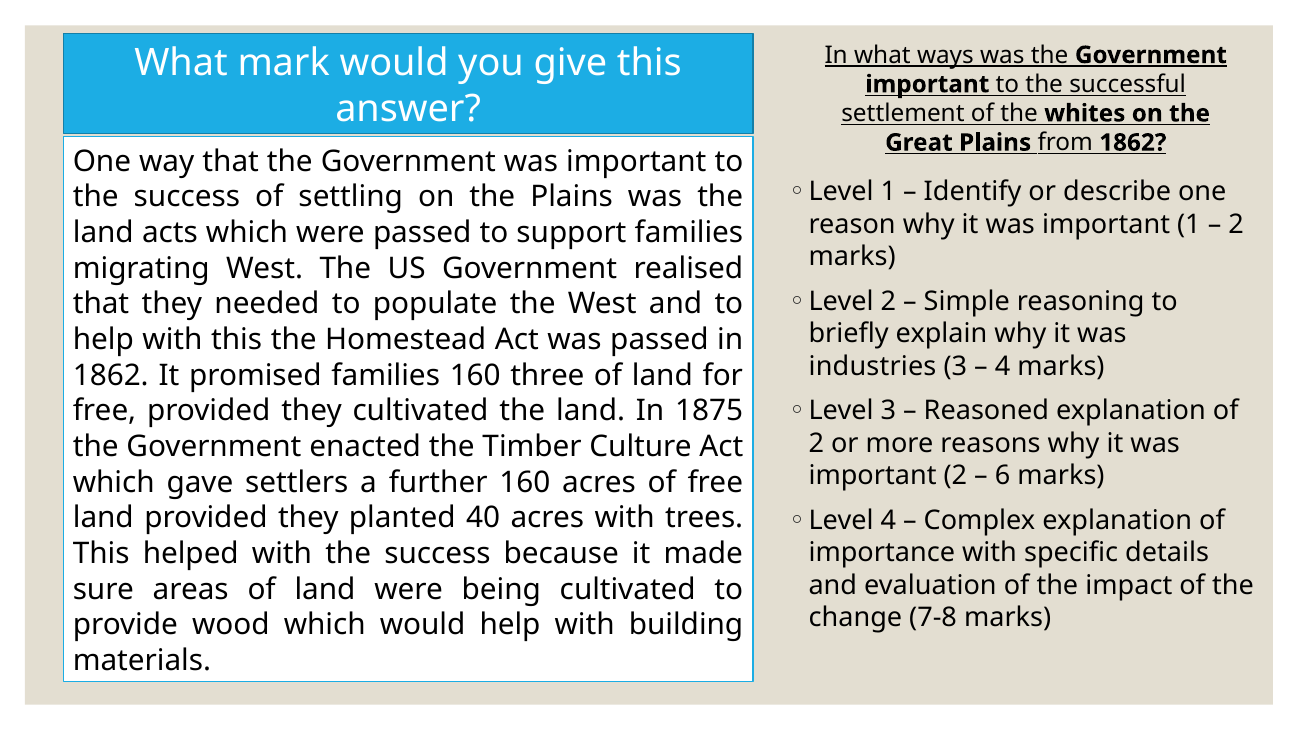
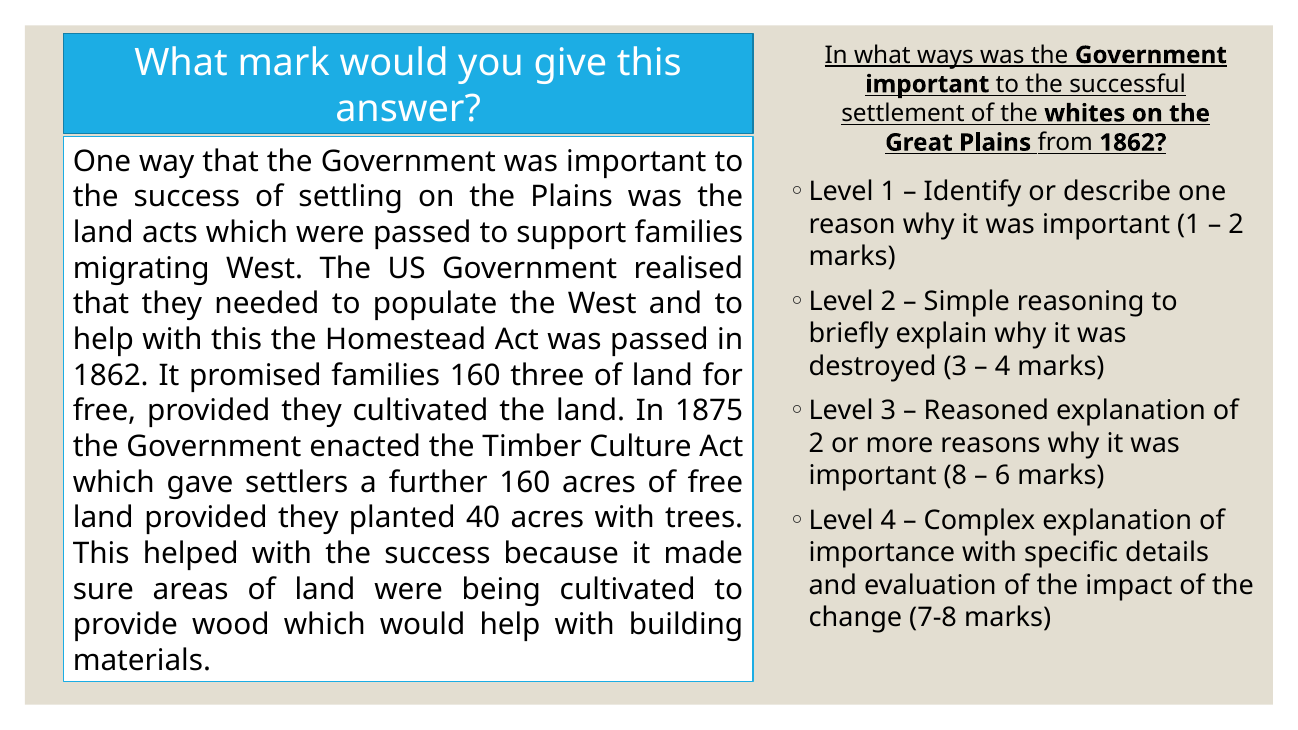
industries: industries -> destroyed
important 2: 2 -> 8
